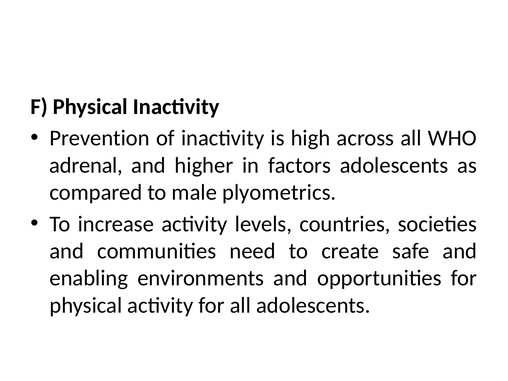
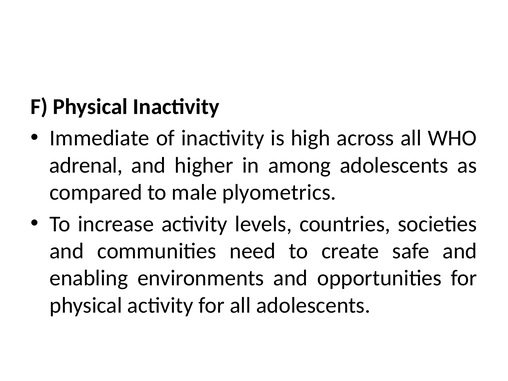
Prevention: Prevention -> Immediate
factors: factors -> among
